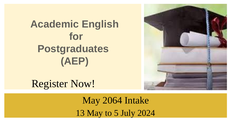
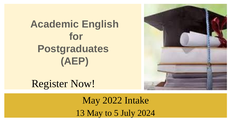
2064: 2064 -> 2022
